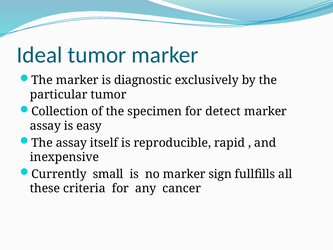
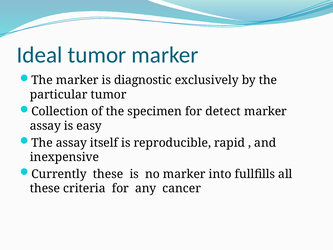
Currently small: small -> these
sign: sign -> into
